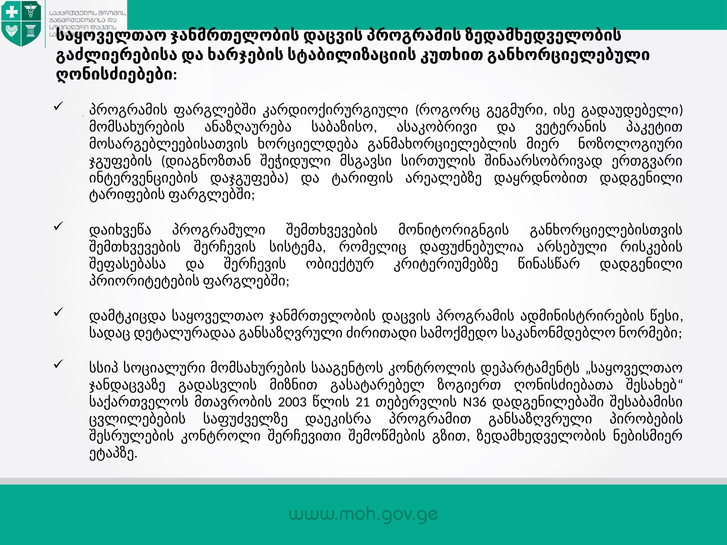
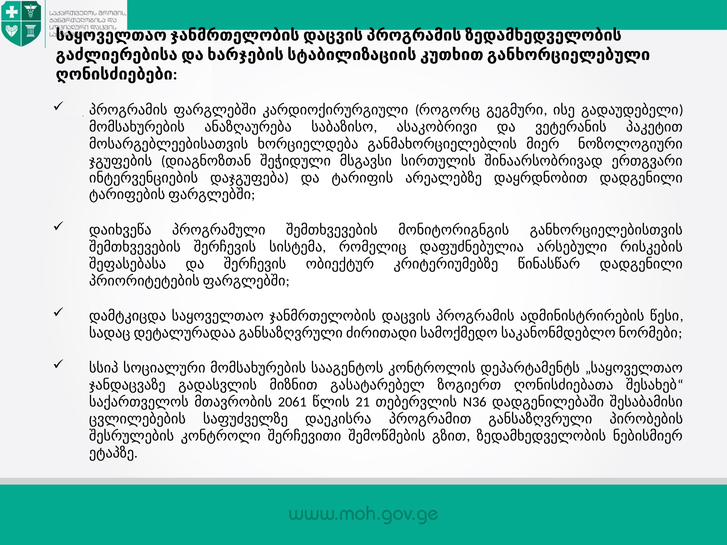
2003: 2003 -> 2061
